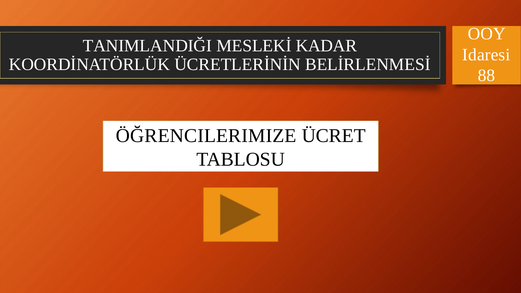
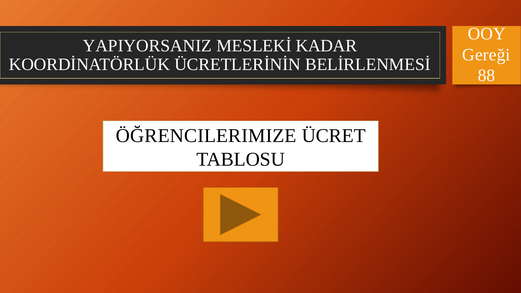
TANIMLANDIĞI: TANIMLANDIĞI -> YAPIYORSANIZ
Idaresi: Idaresi -> Gereği
